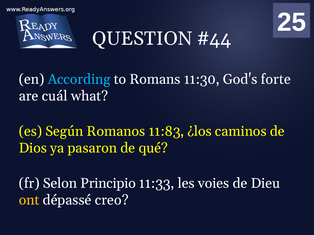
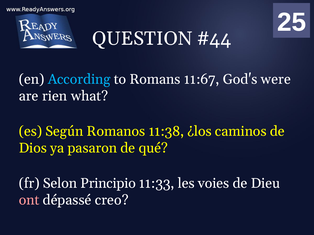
11:30: 11:30 -> 11:67
forte: forte -> were
cuál: cuál -> rien
11:83: 11:83 -> 11:38
ont colour: yellow -> pink
